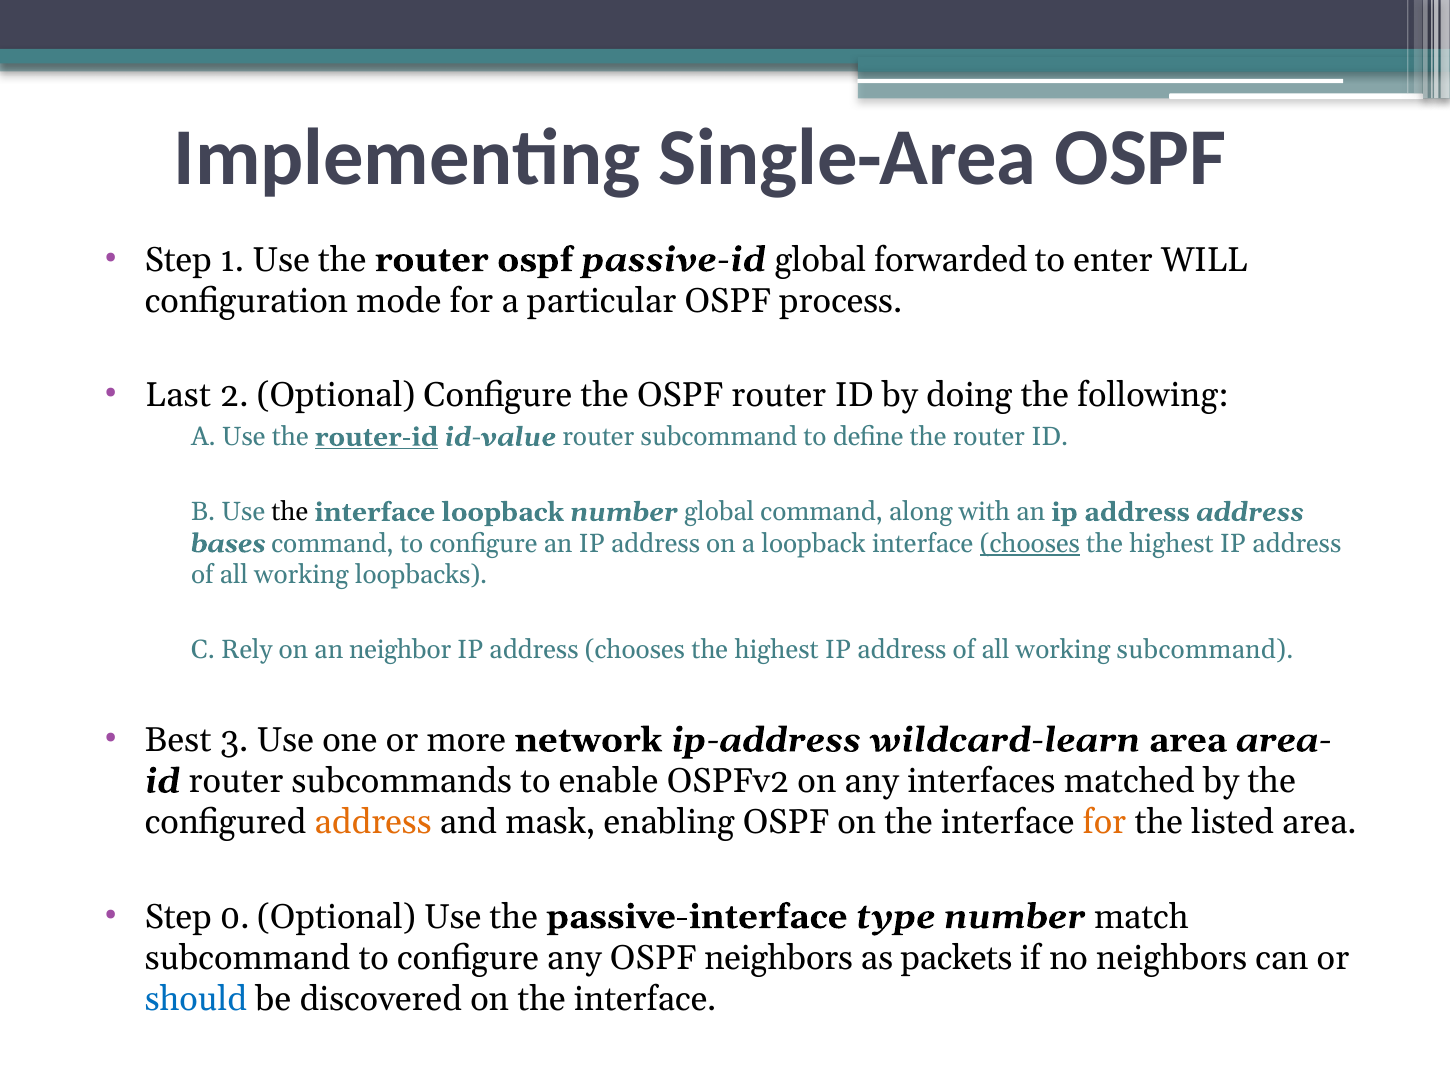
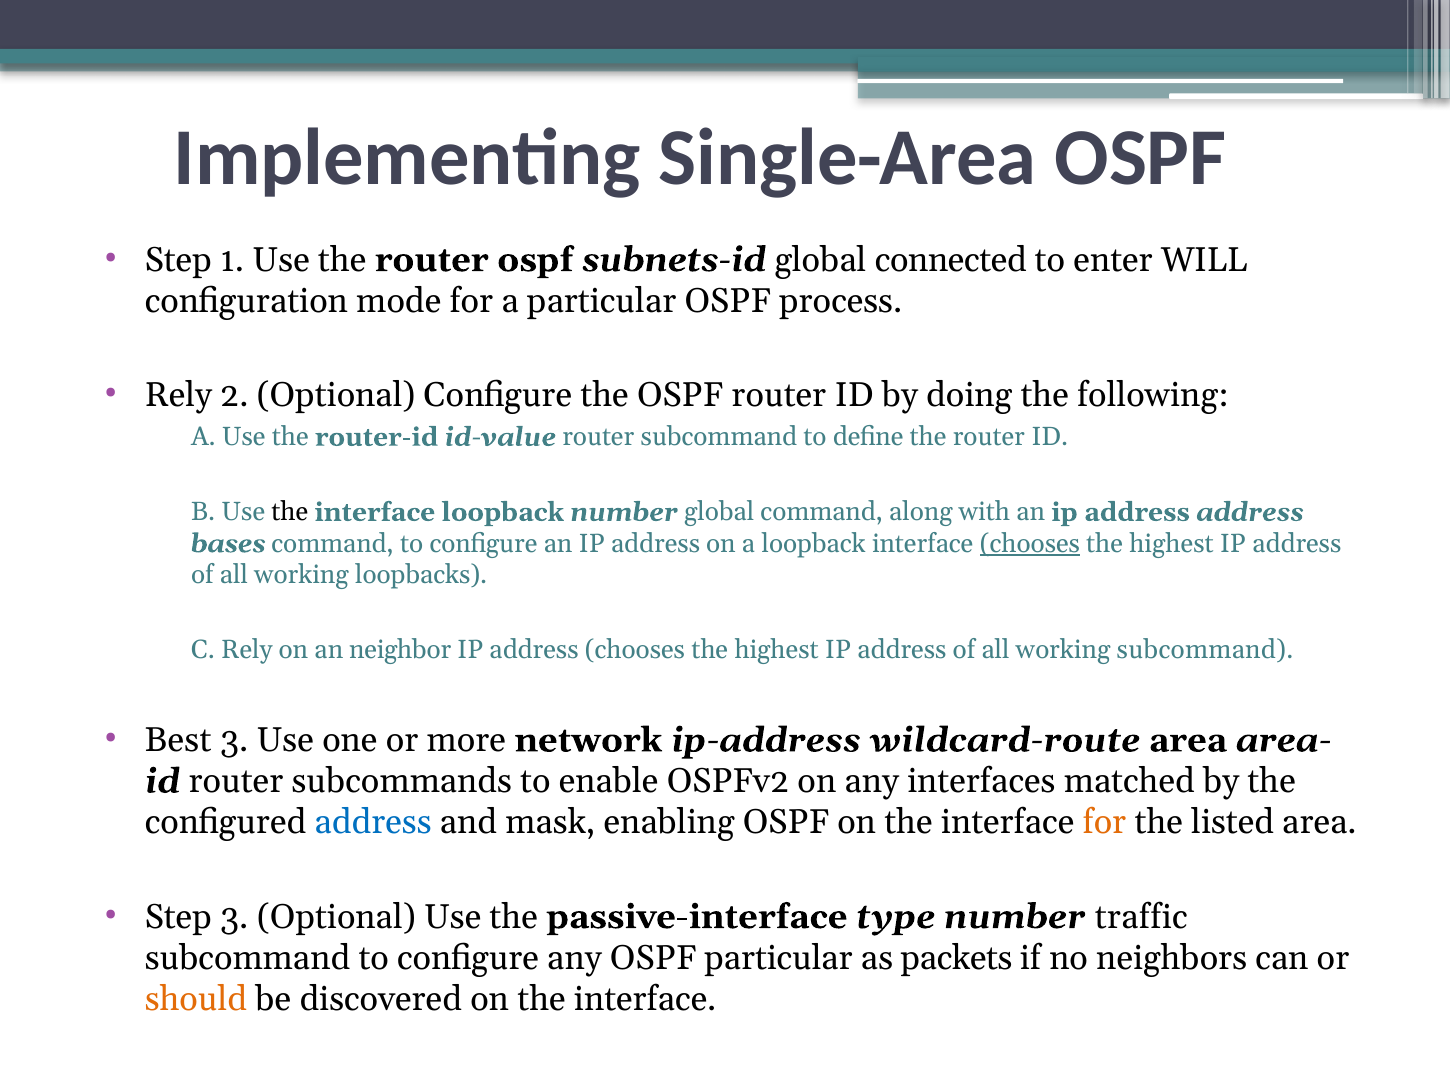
passive-id: passive-id -> subnets-id
forwarded: forwarded -> connected
Last at (178, 395): Last -> Rely
router-id underline: present -> none
wildcard-learn: wildcard-learn -> wildcard-route
address at (373, 822) colour: orange -> blue
Step 0: 0 -> 3
match: match -> traffic
OSPF neighbors: neighbors -> particular
should colour: blue -> orange
